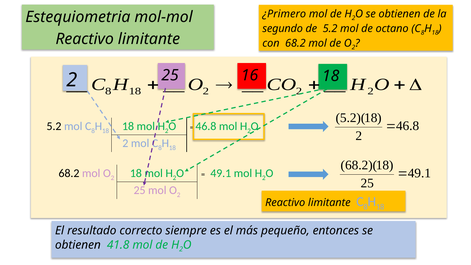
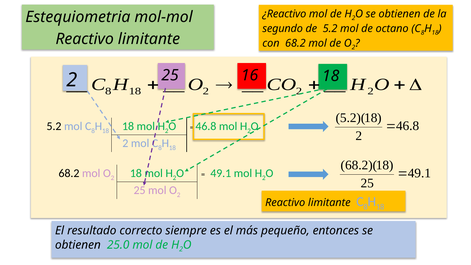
¿Primero: ¿Primero -> ¿Reactivo
41.8: 41.8 -> 25.0
